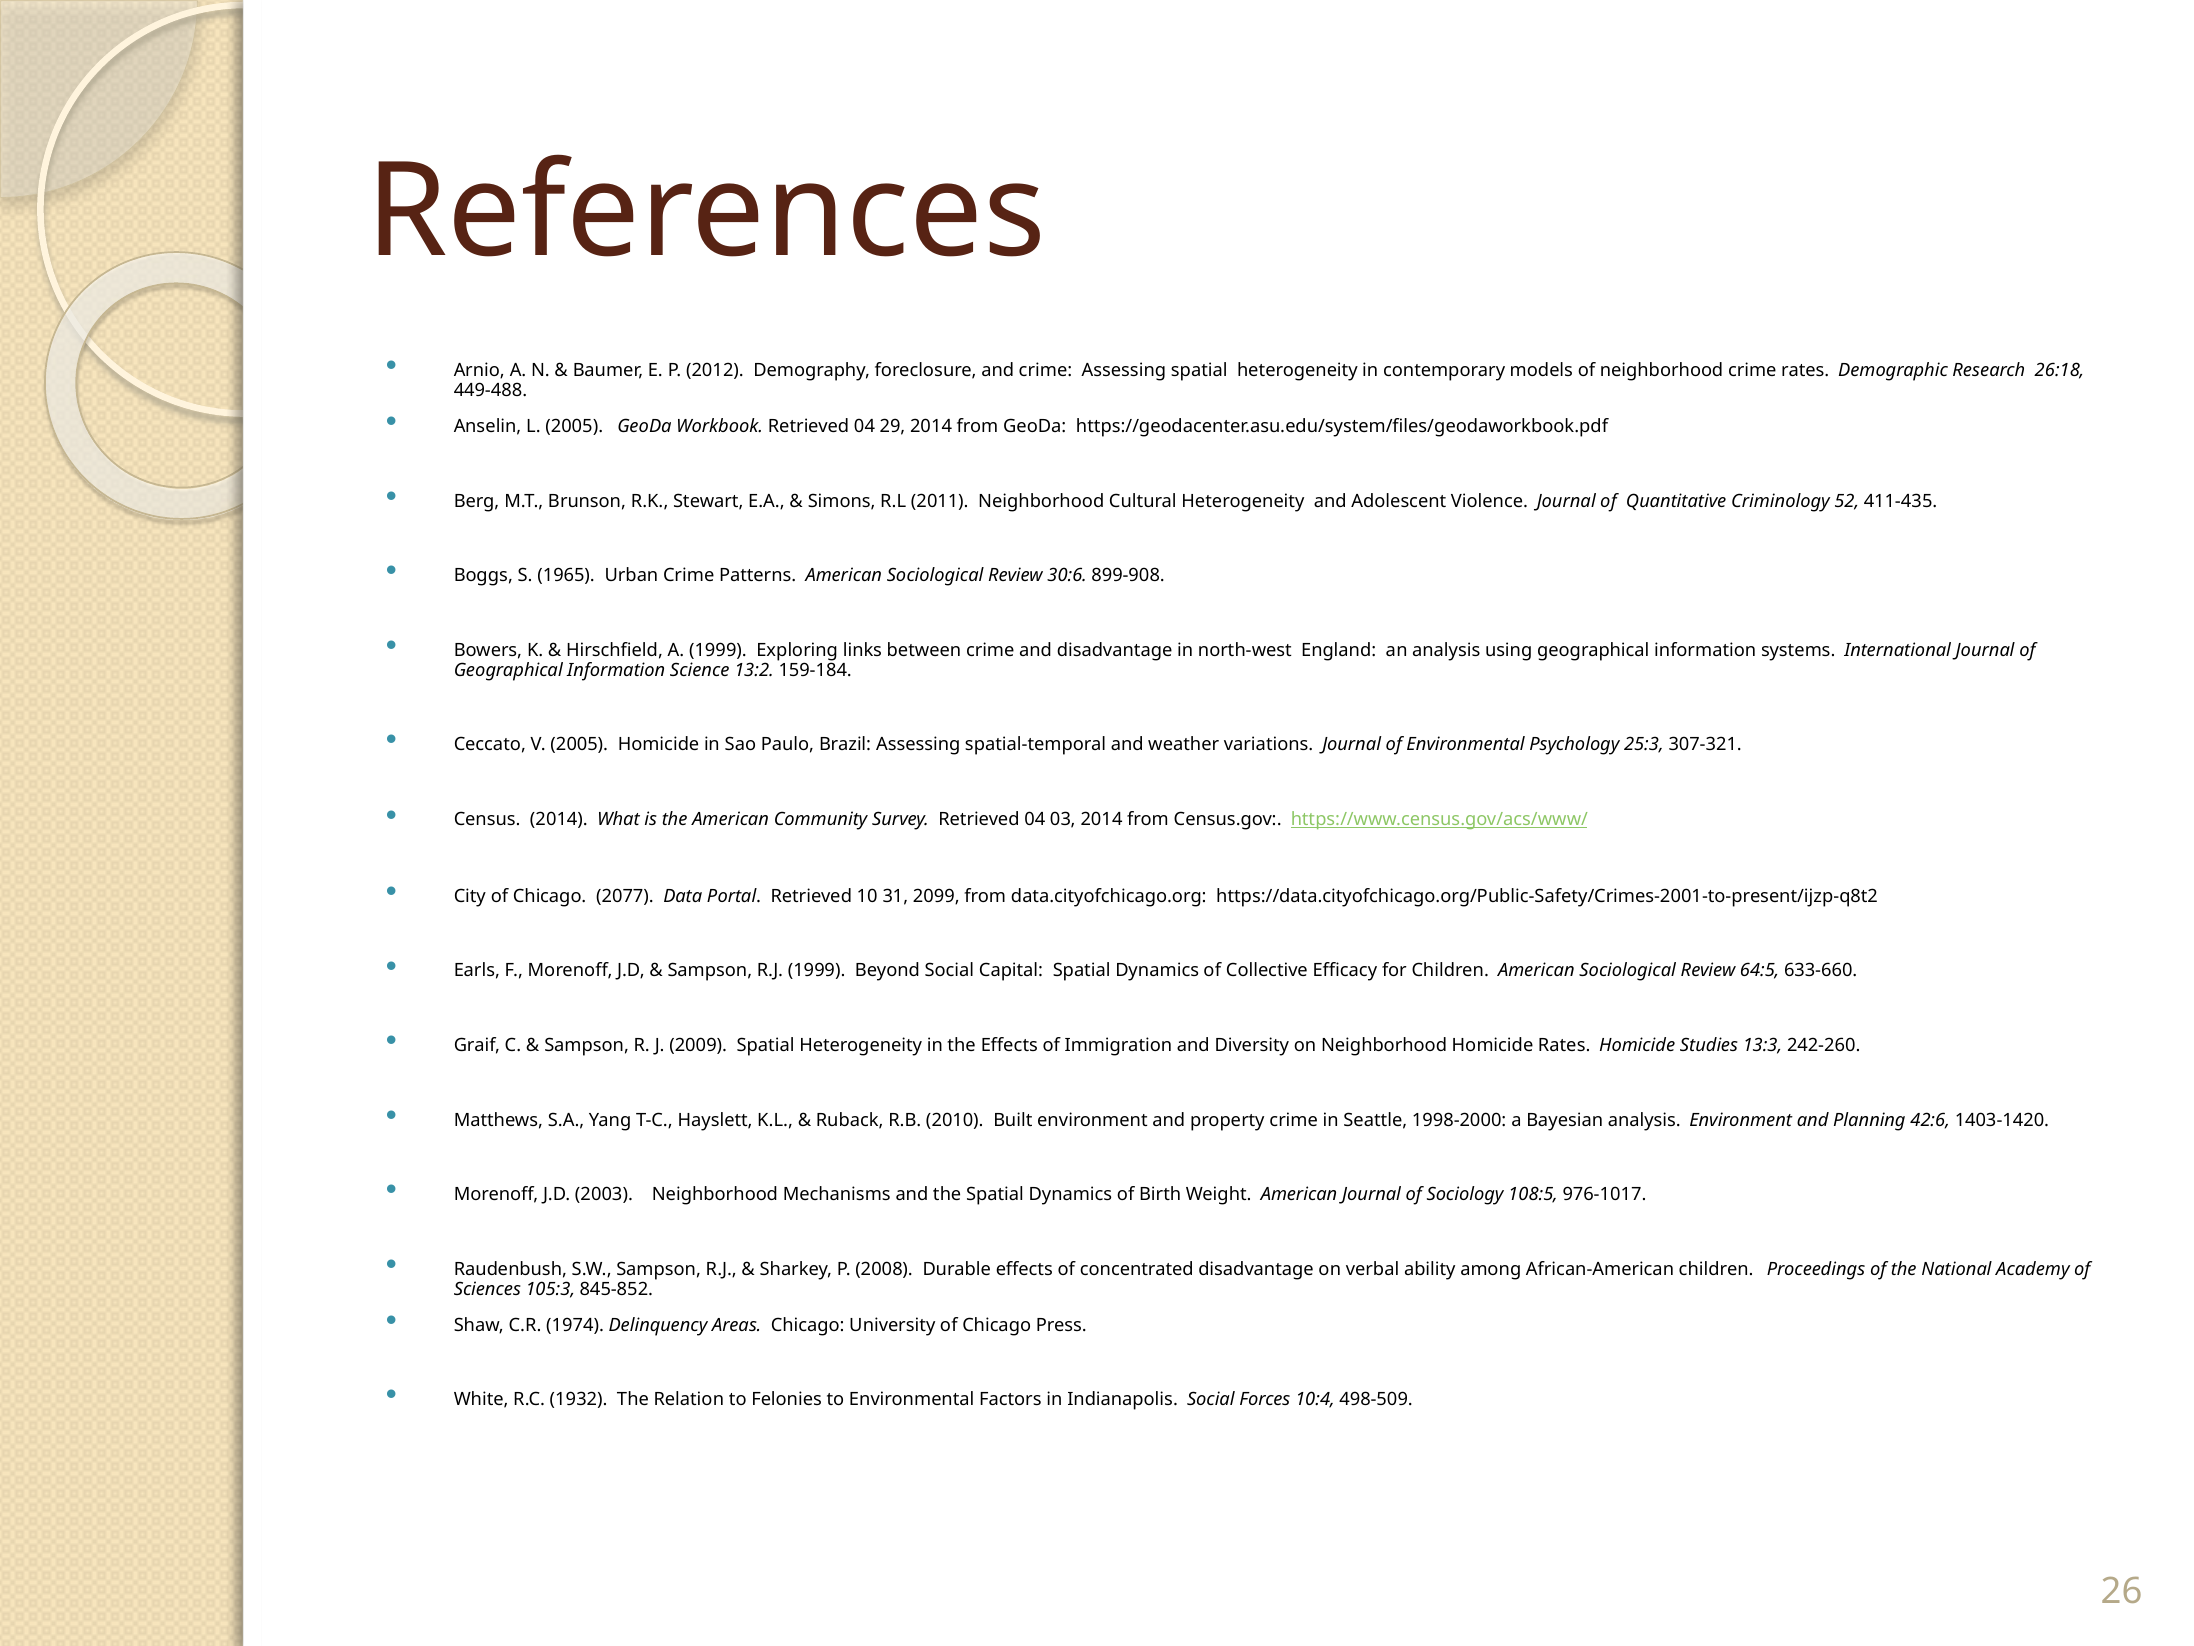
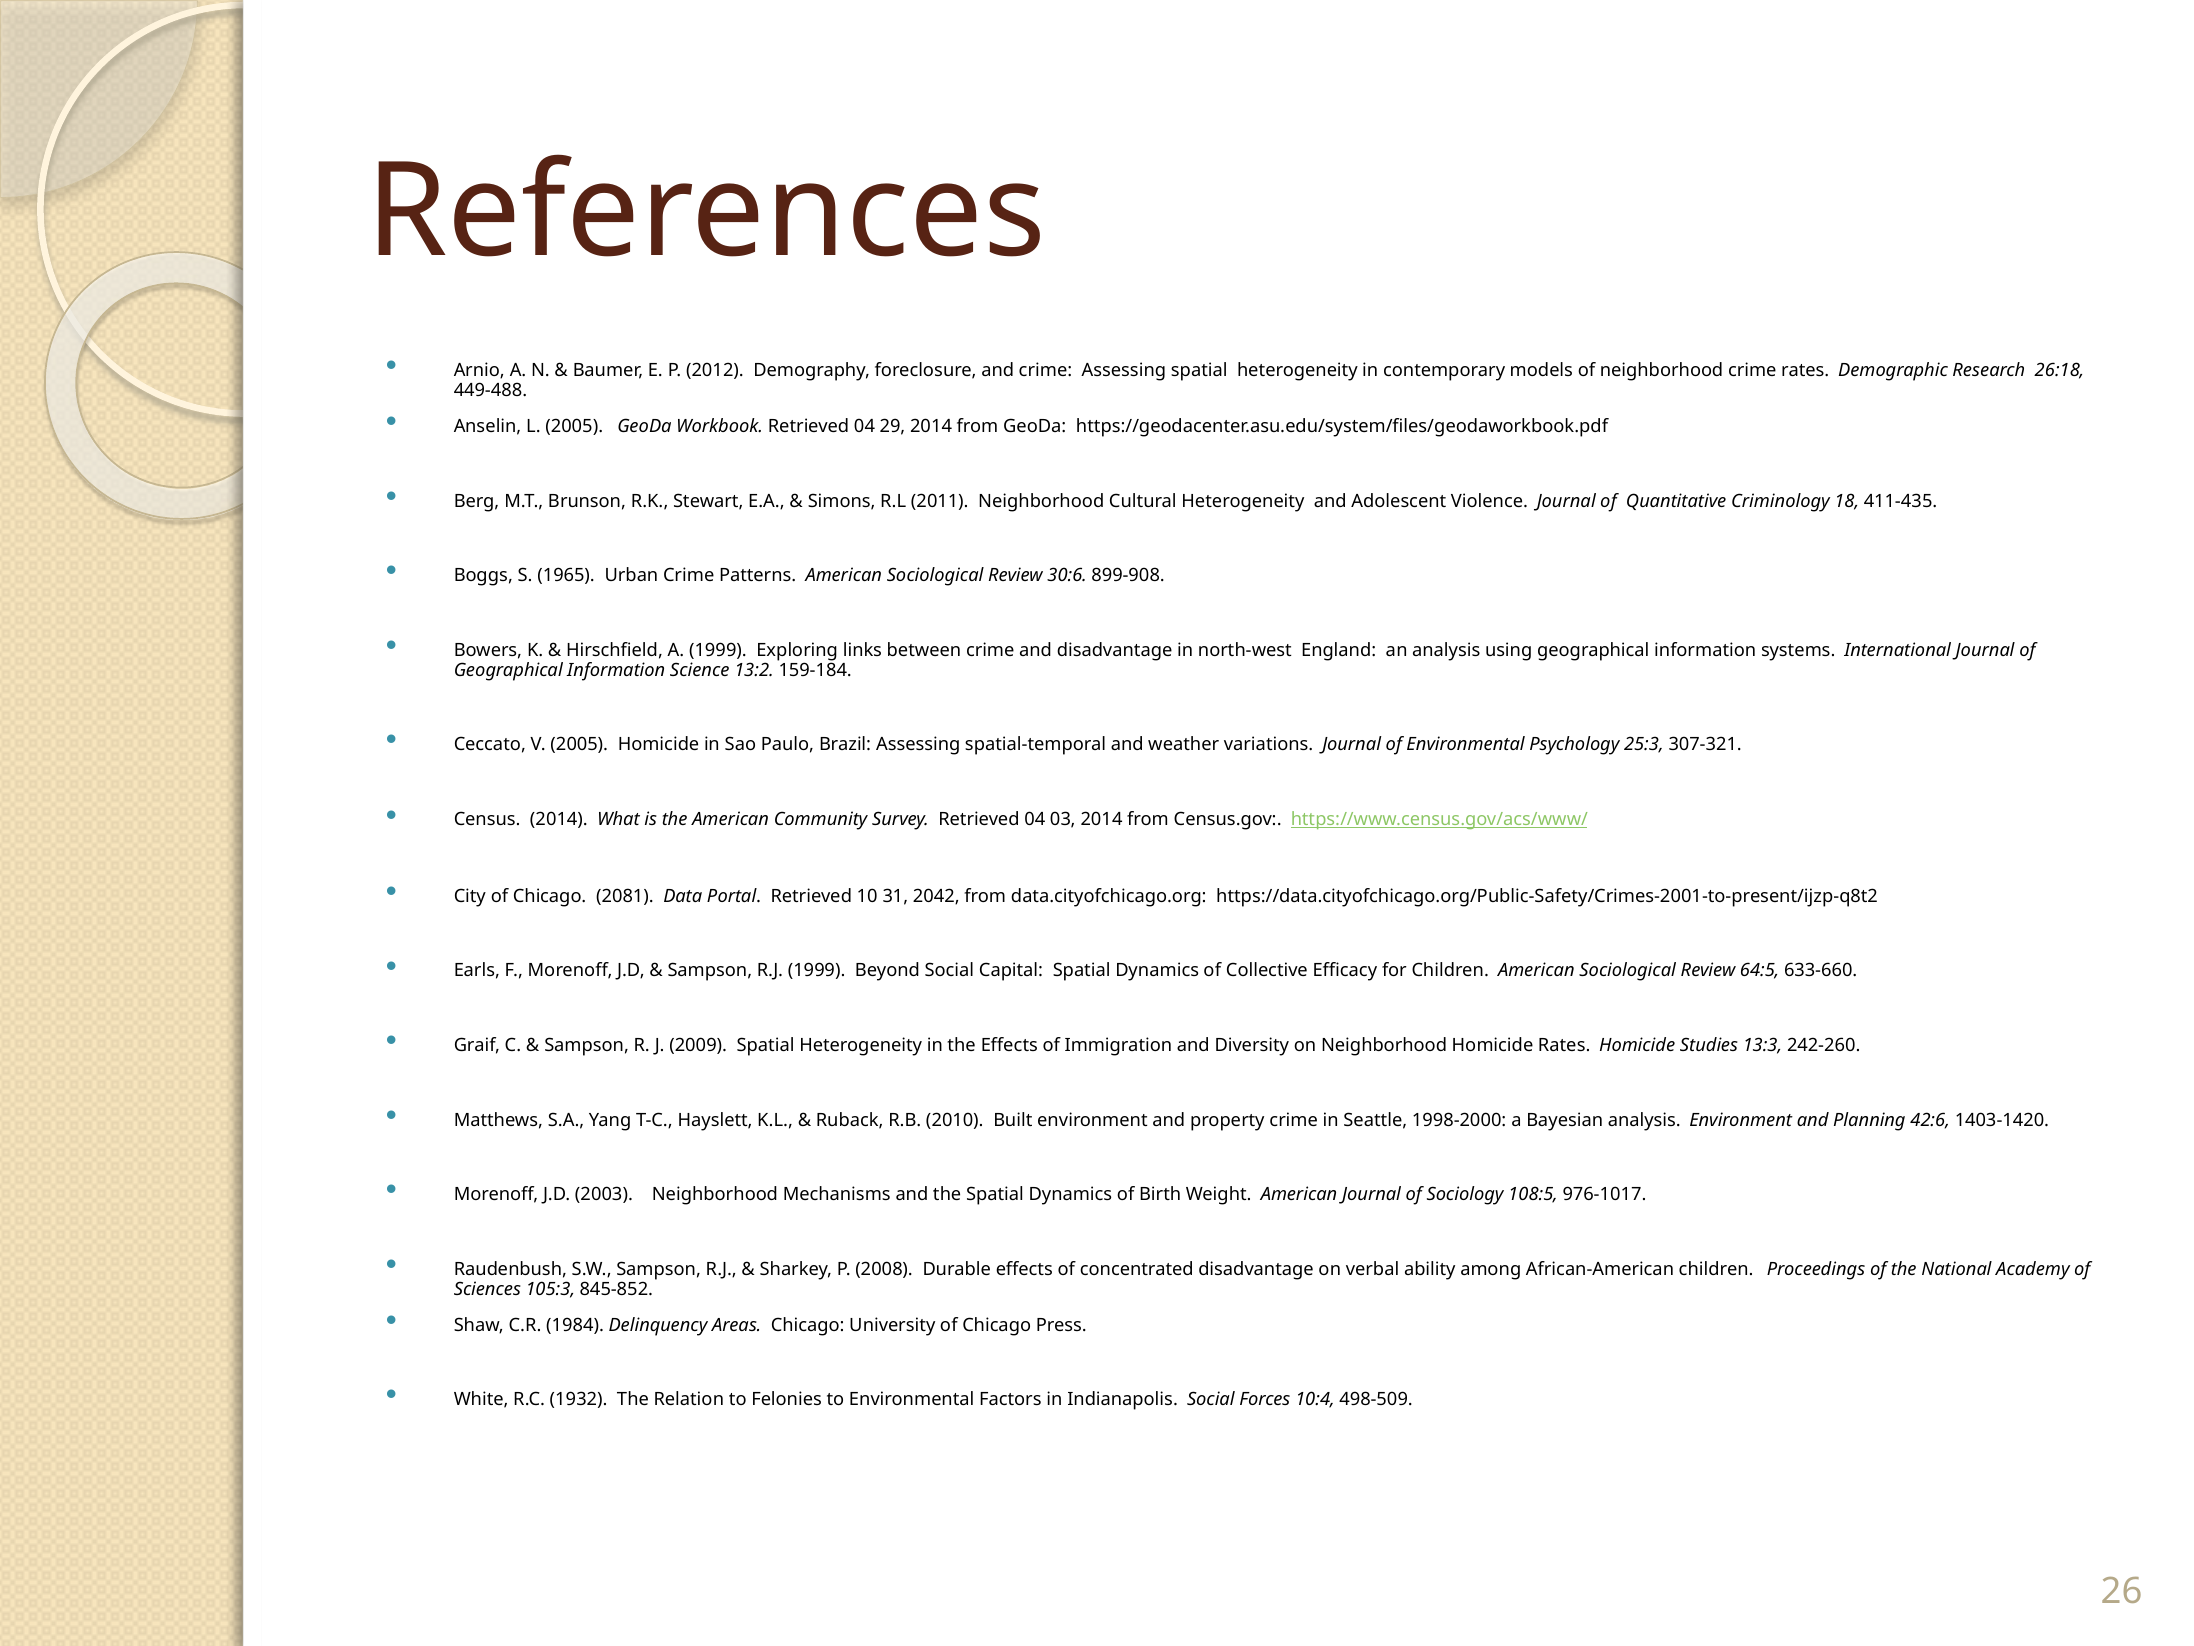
52: 52 -> 18
2077: 2077 -> 2081
2099: 2099 -> 2042
1974: 1974 -> 1984
